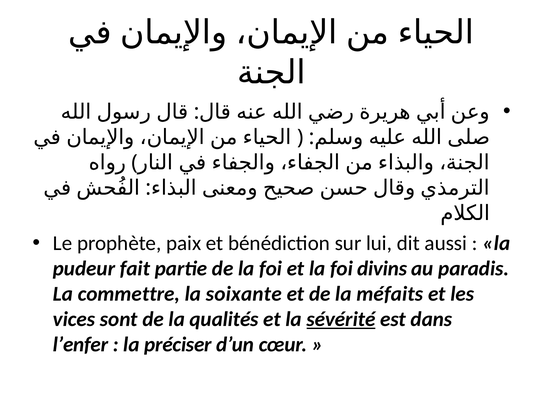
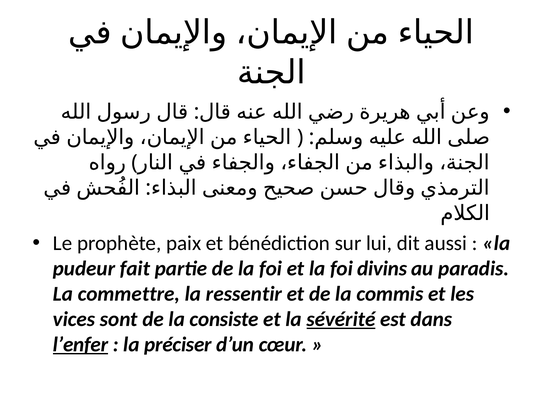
soixante: soixante -> ressentir
méfaits: méfaits -> commis
qualités: qualités -> consiste
l’enfer underline: none -> present
